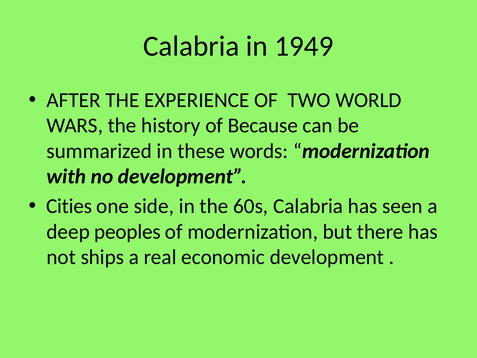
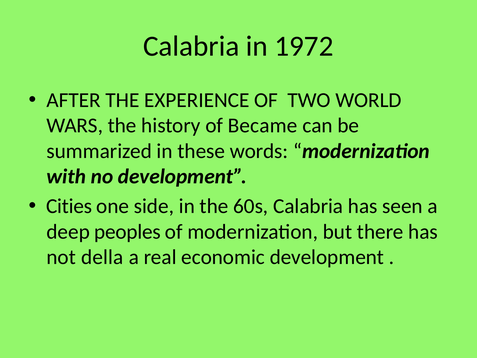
1949: 1949 -> 1972
Because: Because -> Became
ships: ships -> della
